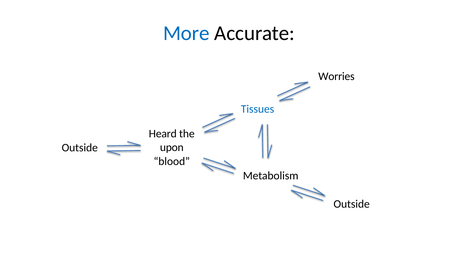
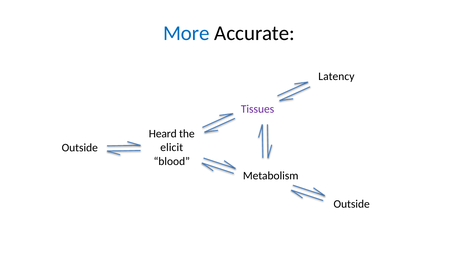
Worries: Worries -> Latency
Tissues colour: blue -> purple
upon: upon -> elicit
